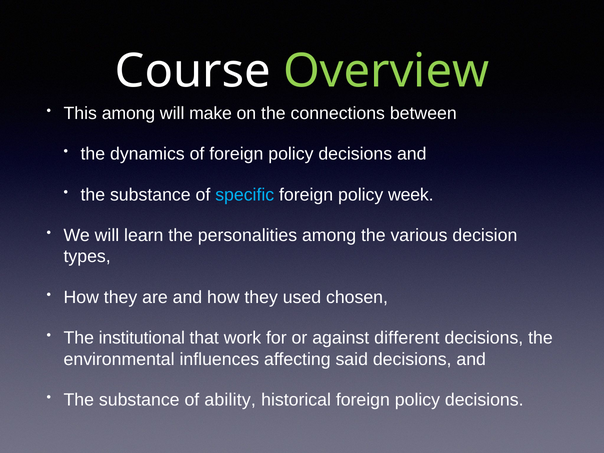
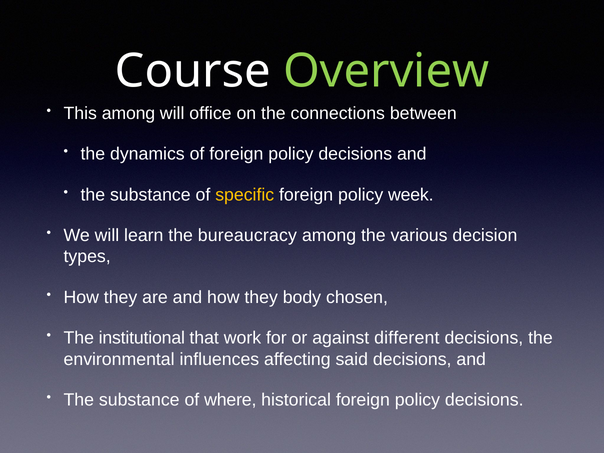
make: make -> office
specific colour: light blue -> yellow
personalities: personalities -> bureaucracy
used: used -> body
ability: ability -> where
